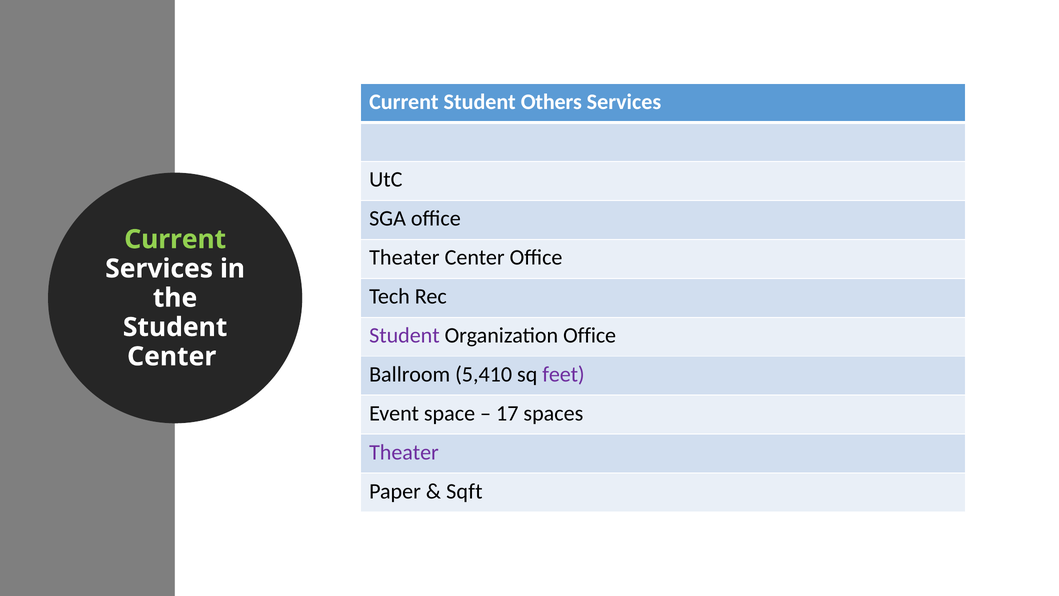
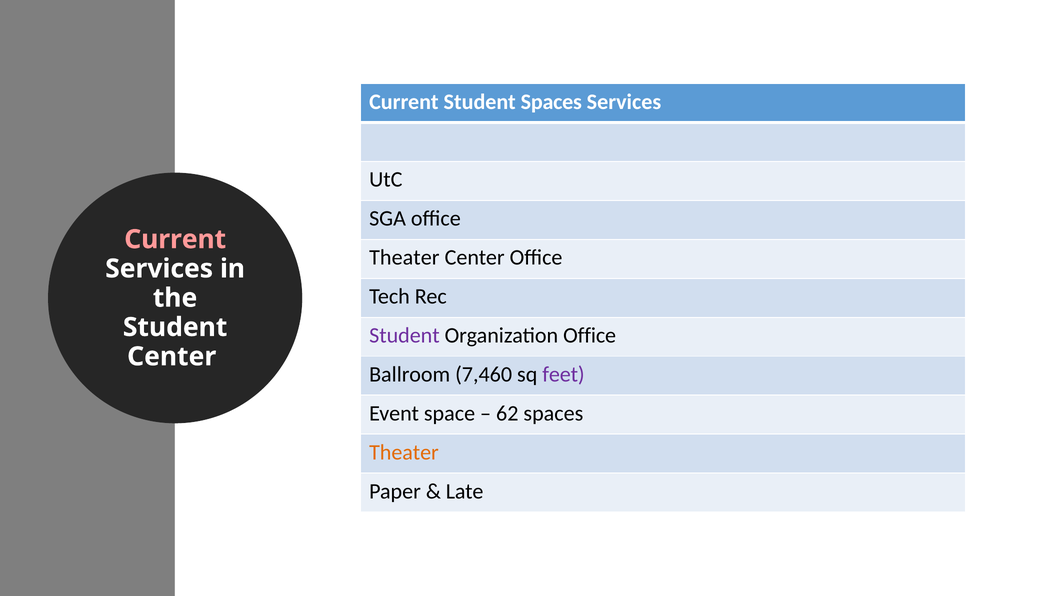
Student Others: Others -> Spaces
Current at (175, 239) colour: light green -> pink
5,410: 5,410 -> 7,460
17: 17 -> 62
Theater at (404, 452) colour: purple -> orange
Sqft: Sqft -> Late
